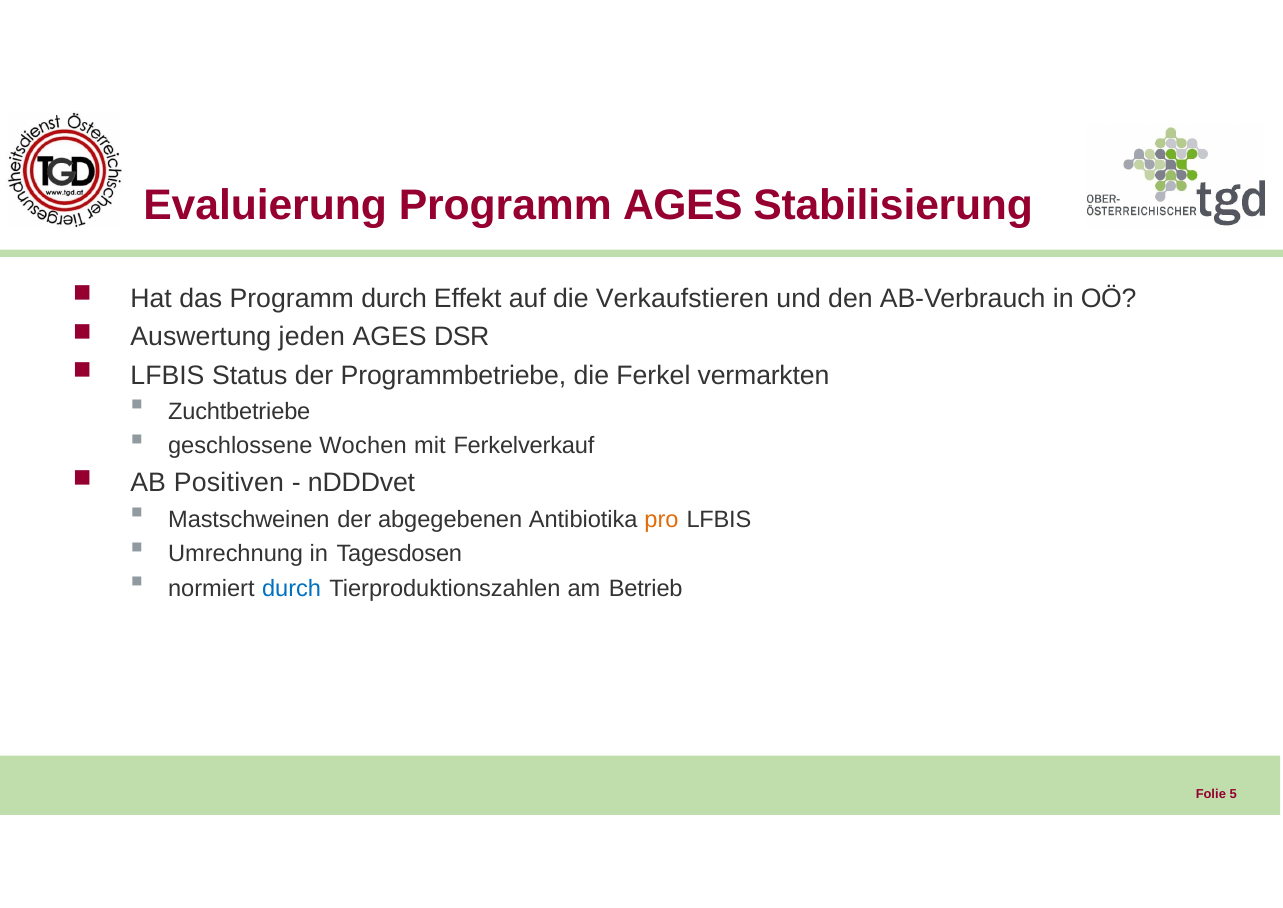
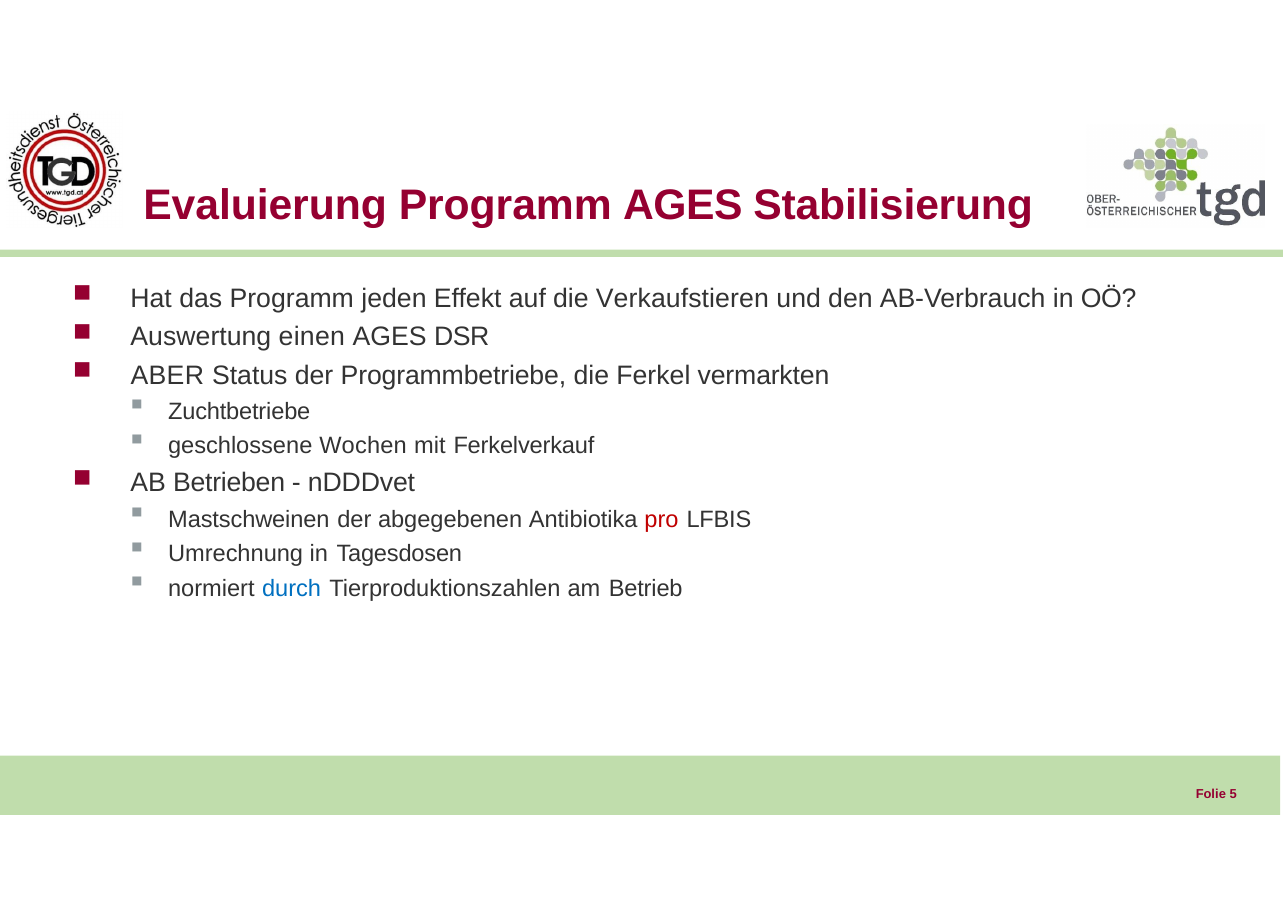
Programm durch: durch -> jeden
jeden: jeden -> einen
LFBIS at (167, 375): LFBIS -> ABER
Positiven: Positiven -> Betrieben
pro colour: orange -> red
